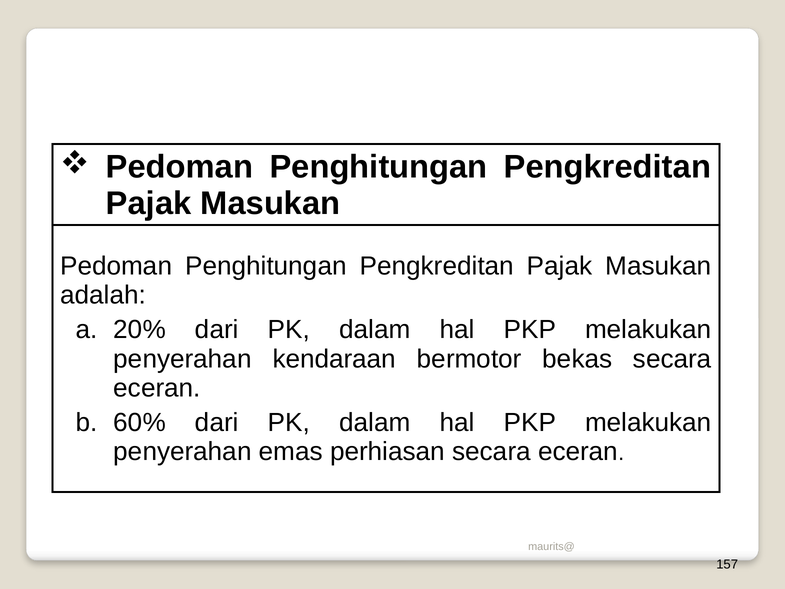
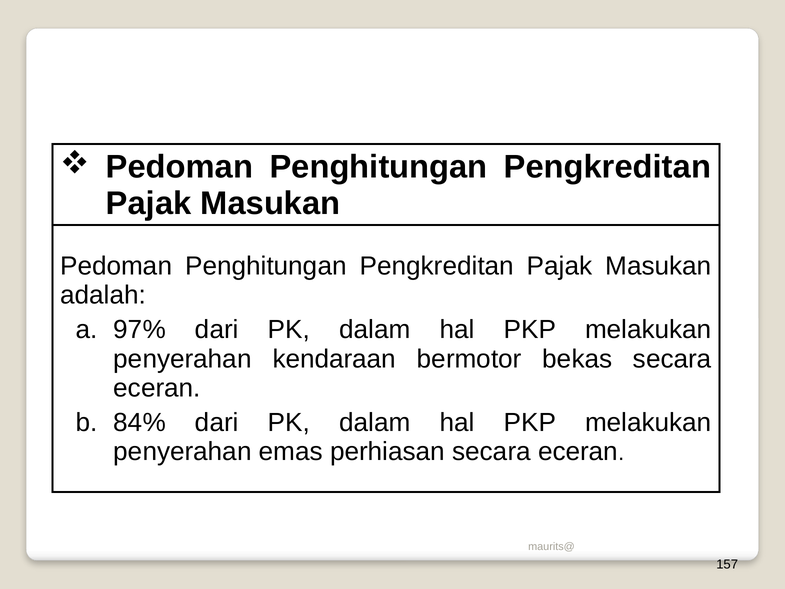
20%: 20% -> 97%
60%: 60% -> 84%
